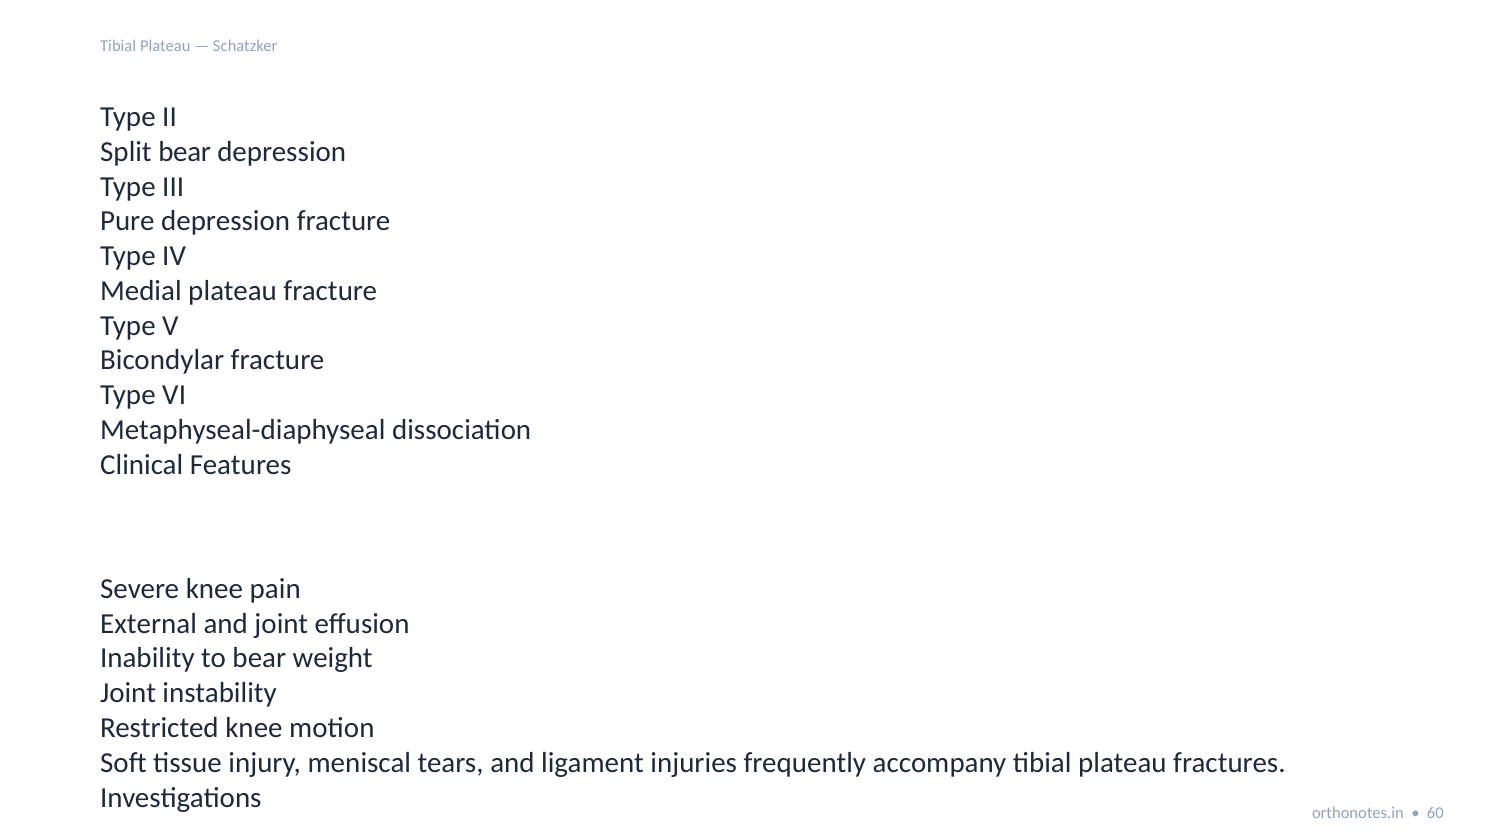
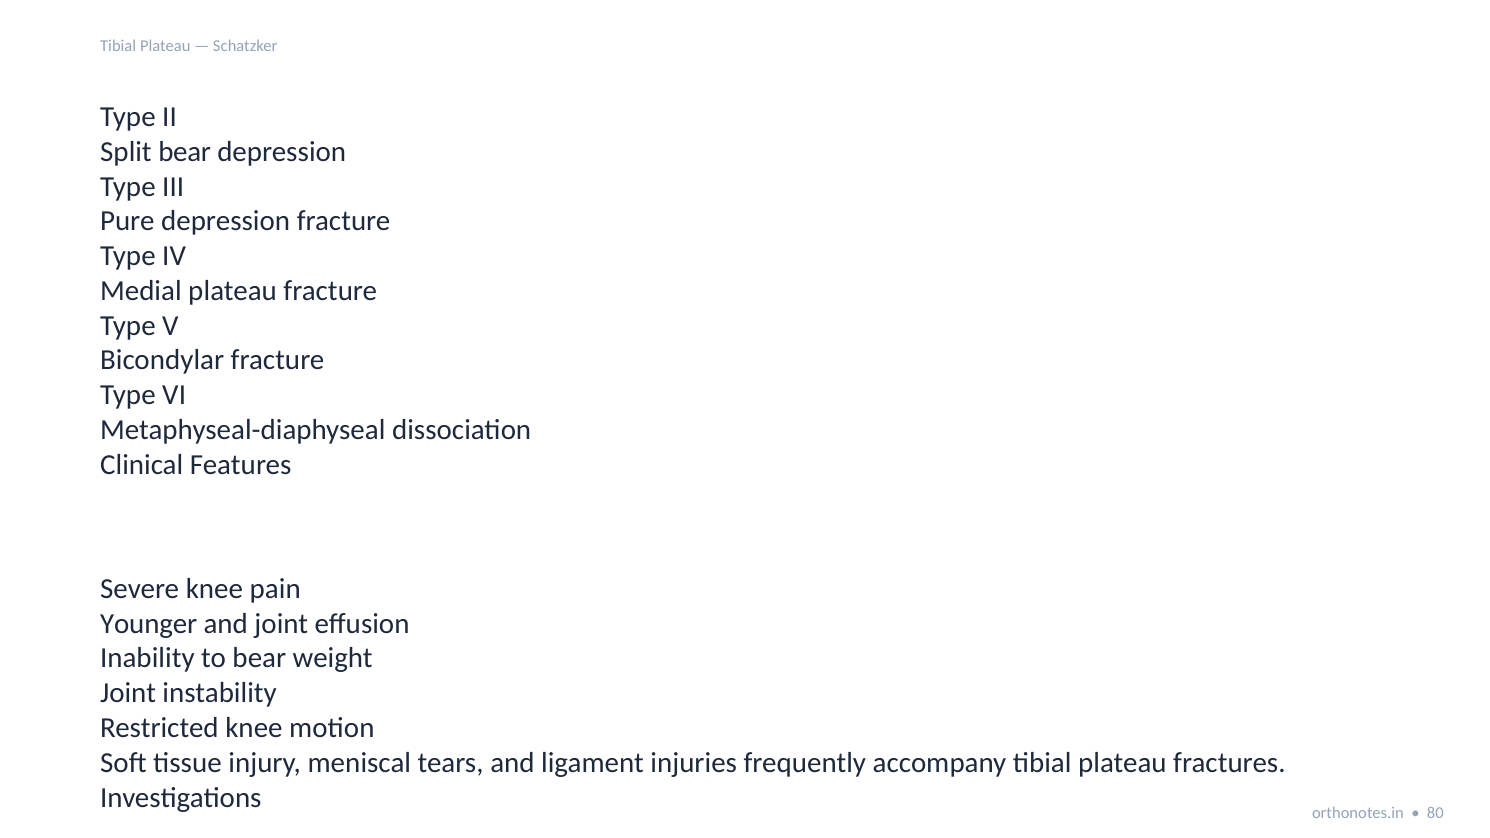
External: External -> Younger
60: 60 -> 80
